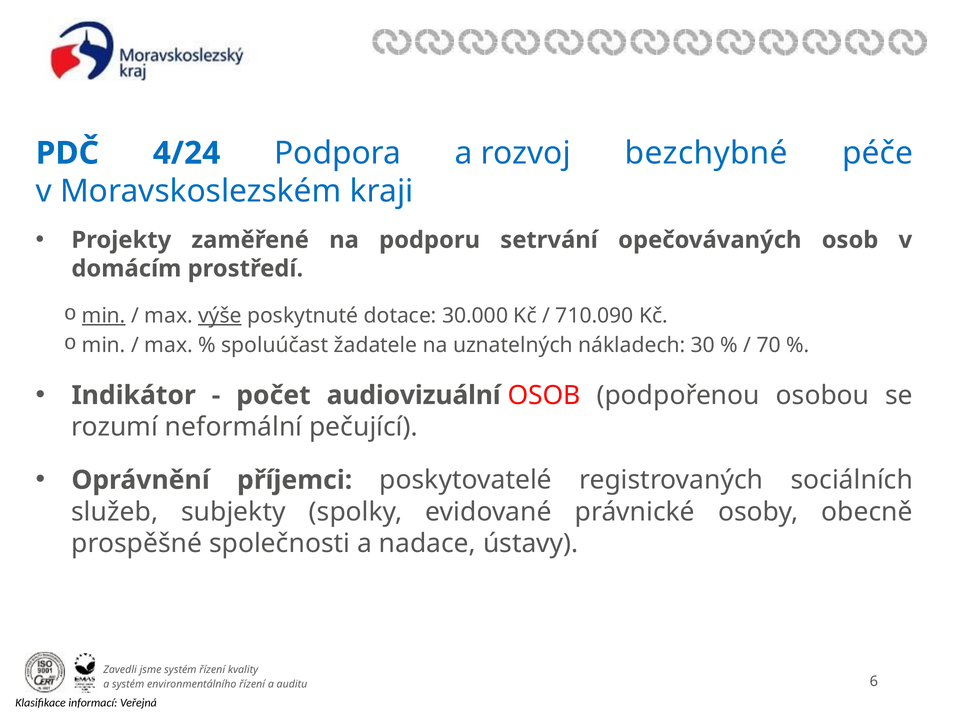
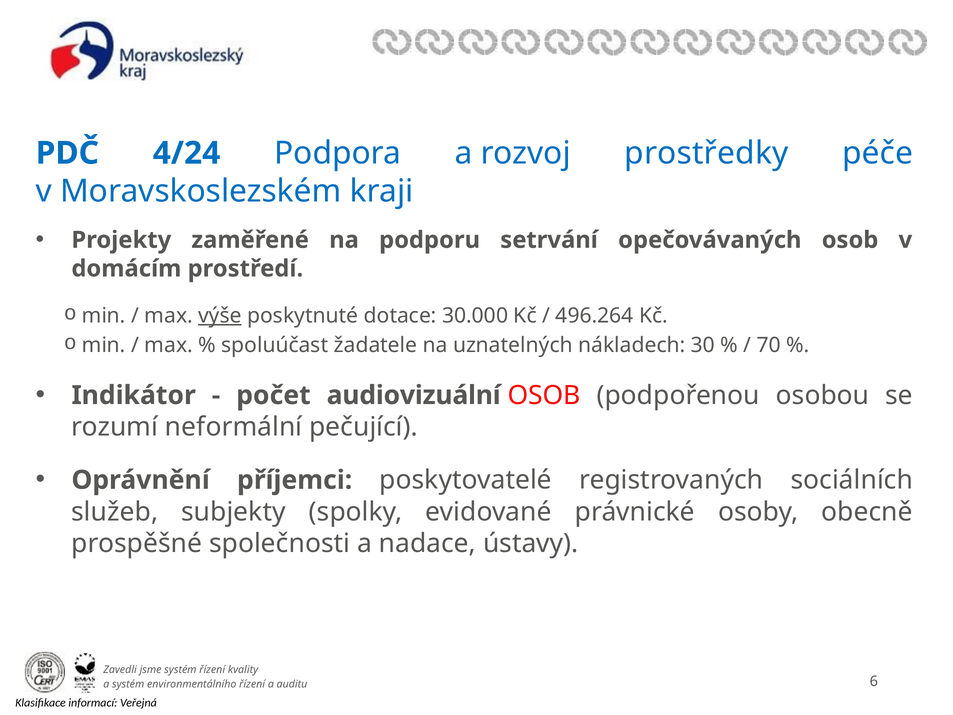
bezchybné: bezchybné -> prostředky
min at (104, 315) underline: present -> none
710.090: 710.090 -> 496.264
